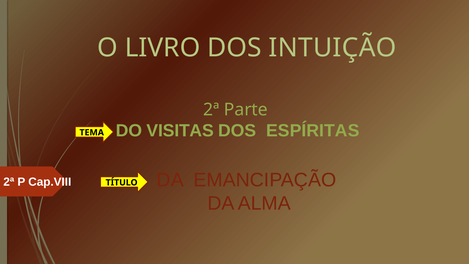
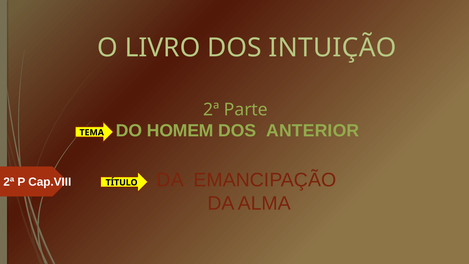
VISITAS: VISITAS -> HOMEM
ESPÍRITAS: ESPÍRITAS -> ANTERIOR
